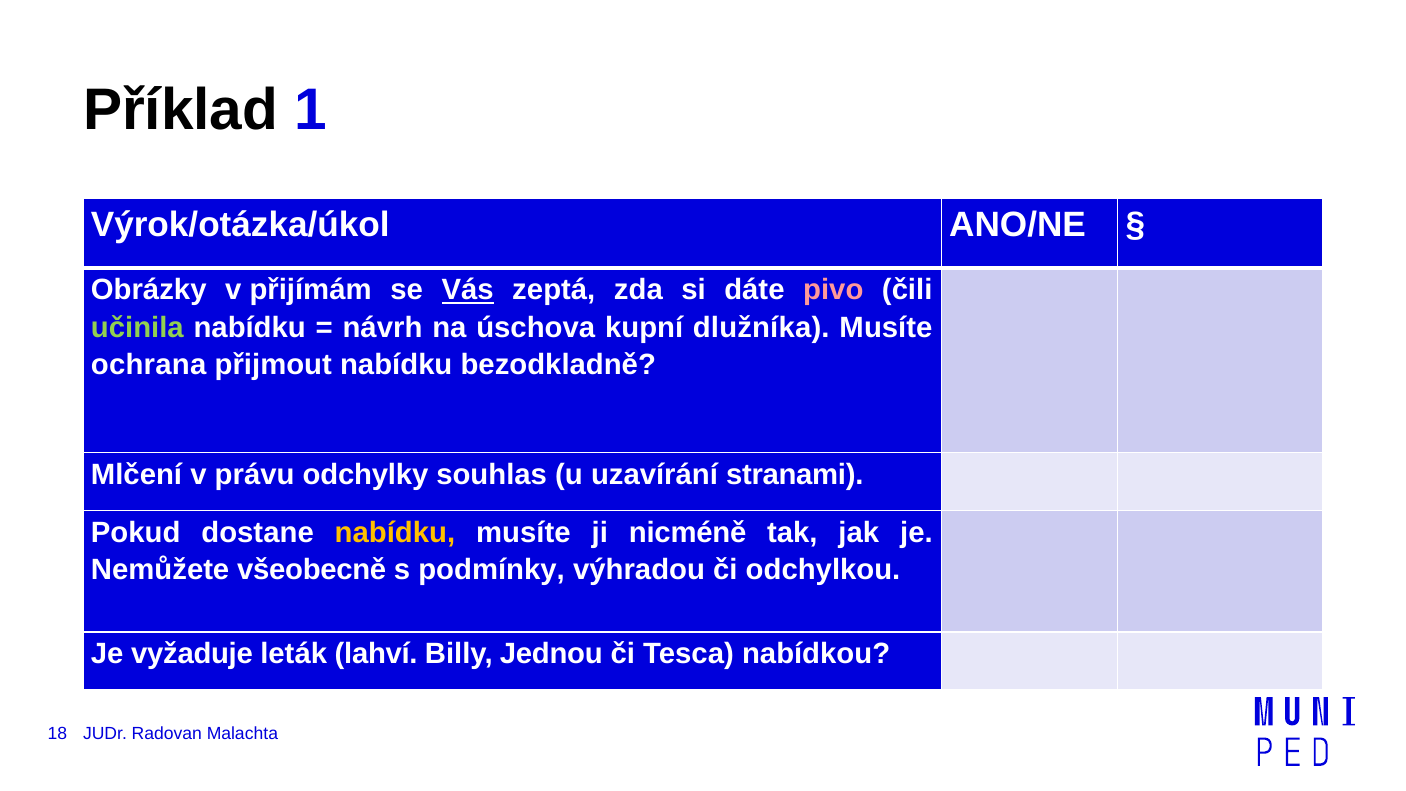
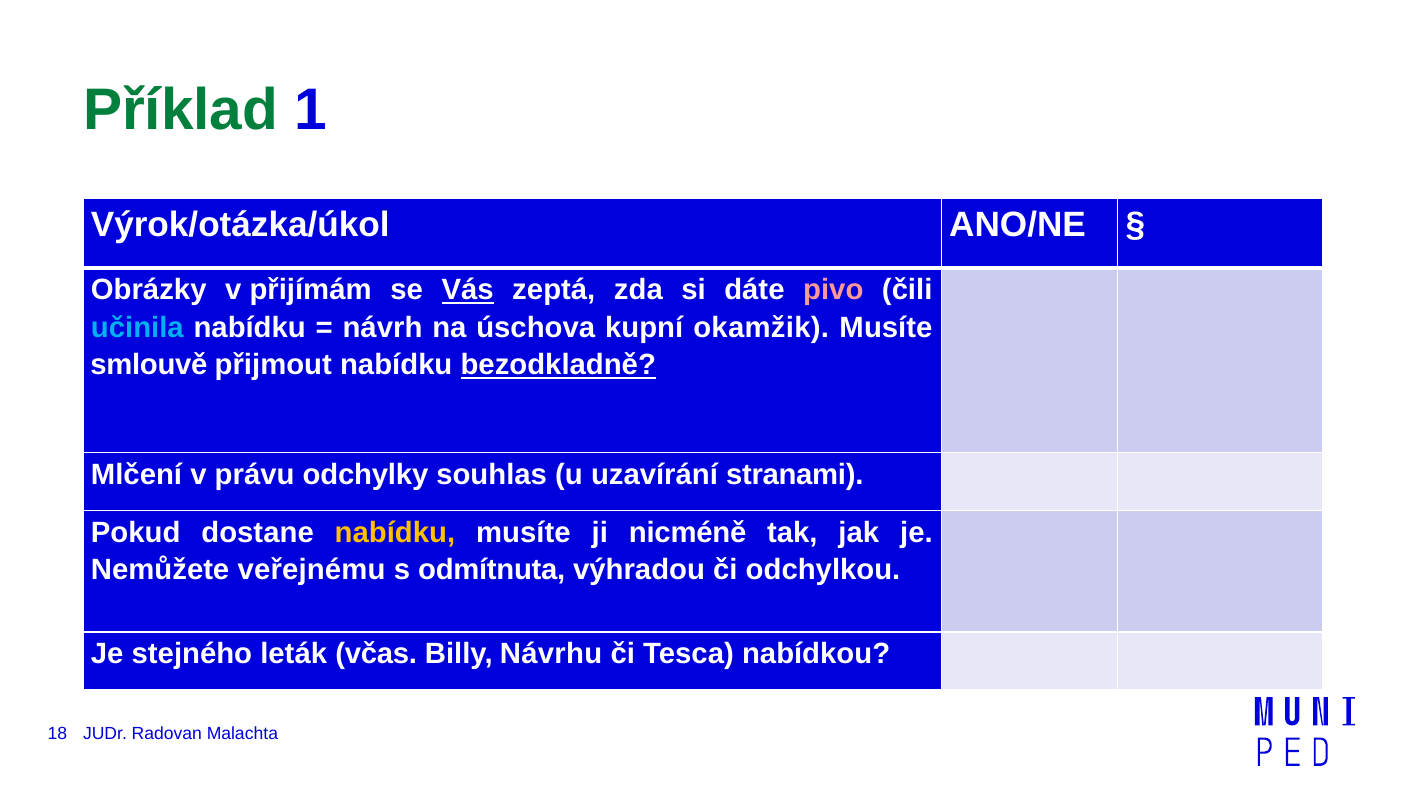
Příklad colour: black -> green
učinila colour: light green -> light blue
dlužníka: dlužníka -> okamžik
ochrana: ochrana -> smlouvě
bezodkladně underline: none -> present
všeobecně: všeobecně -> veřejnému
podmínky: podmínky -> odmítnuta
vyžaduje: vyžaduje -> stejného
lahví: lahví -> včas
Jednou: Jednou -> Návrhu
